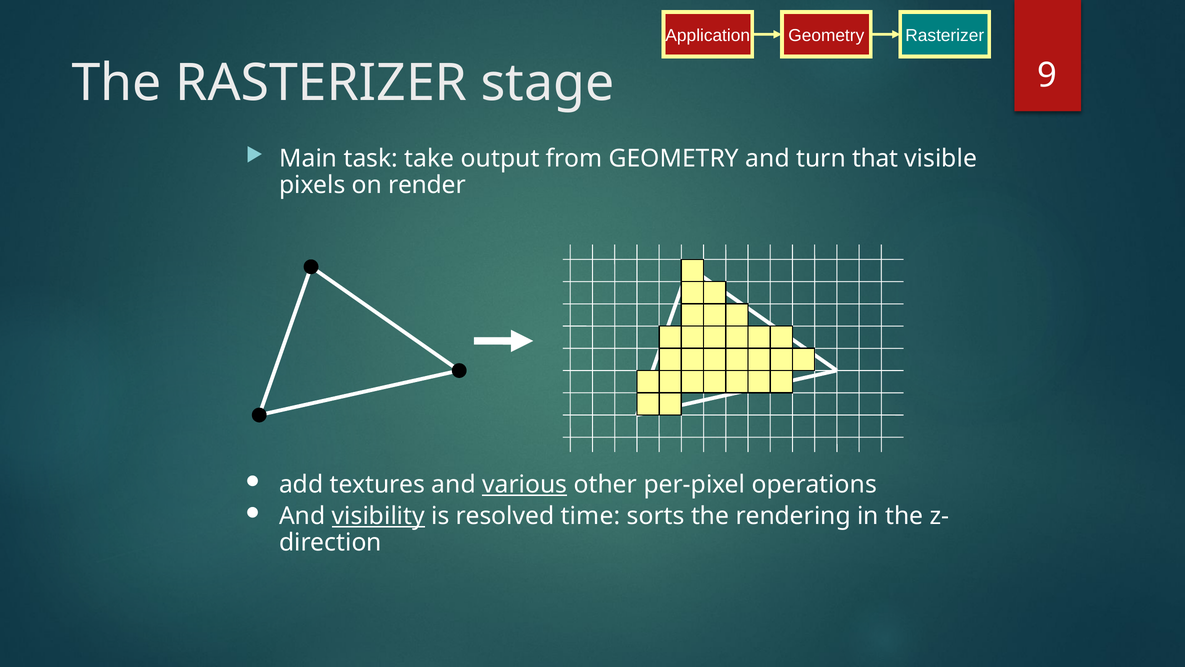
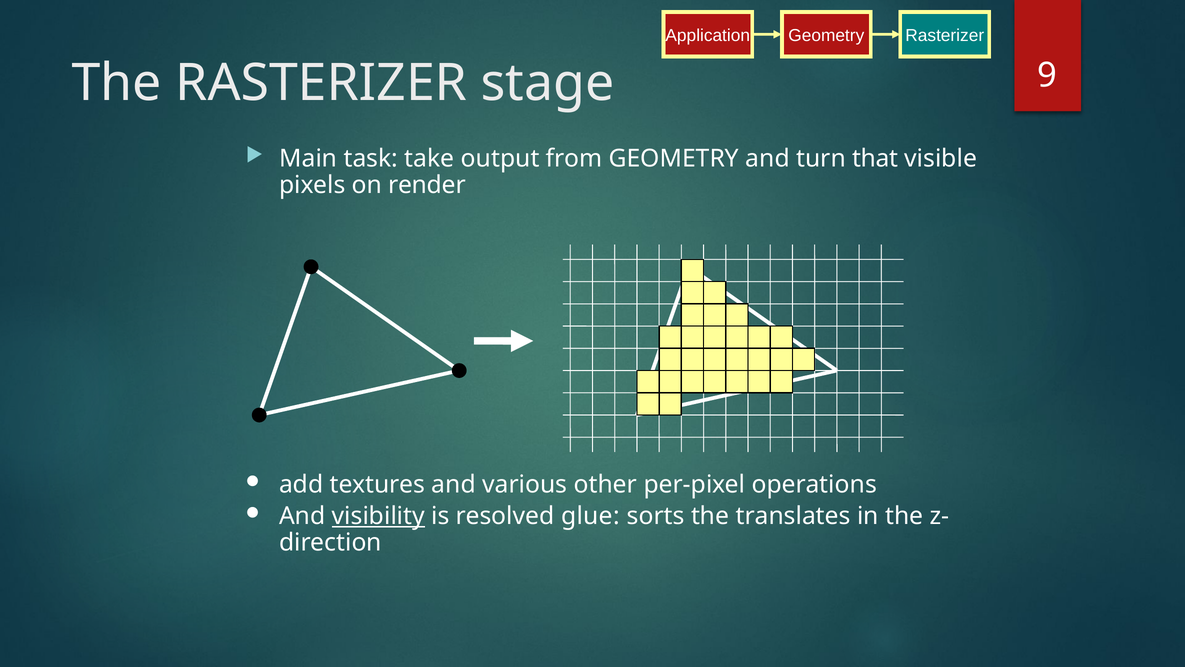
various underline: present -> none
time: time -> glue
rendering: rendering -> translates
